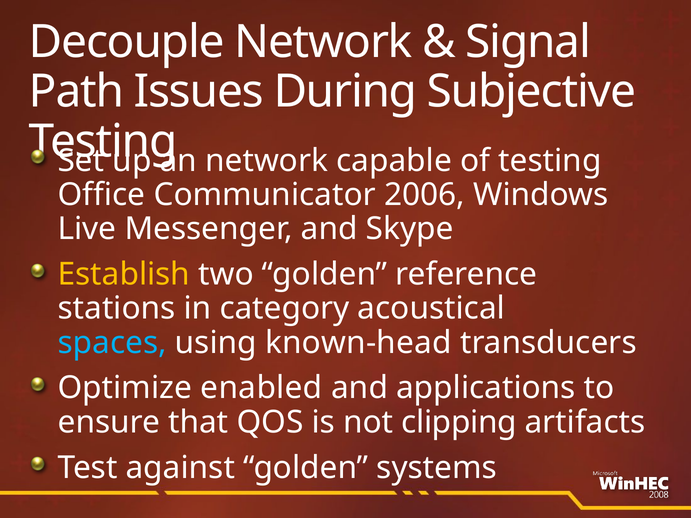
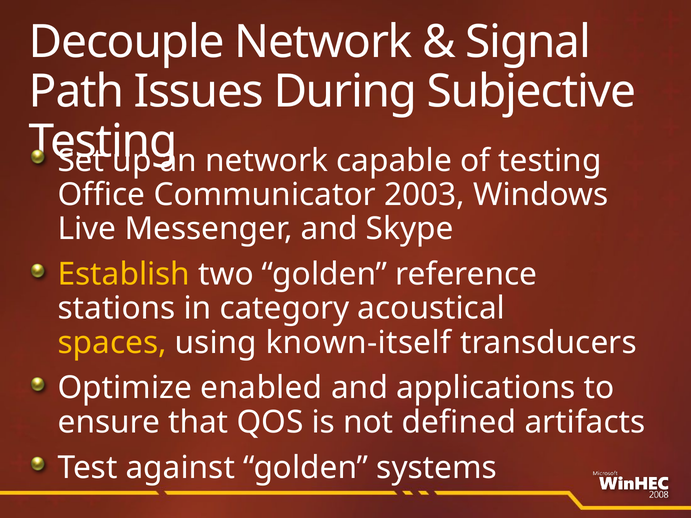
2006: 2006 -> 2003
spaces colour: light blue -> yellow
known-head: known-head -> known-itself
clipping: clipping -> defined
